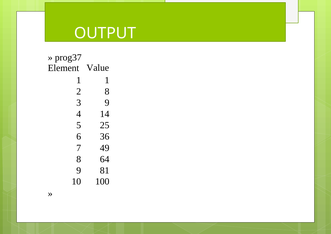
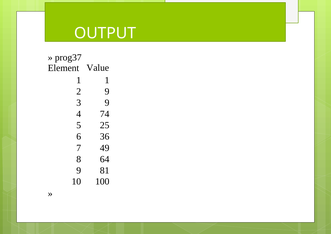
2 8: 8 -> 9
14: 14 -> 74
